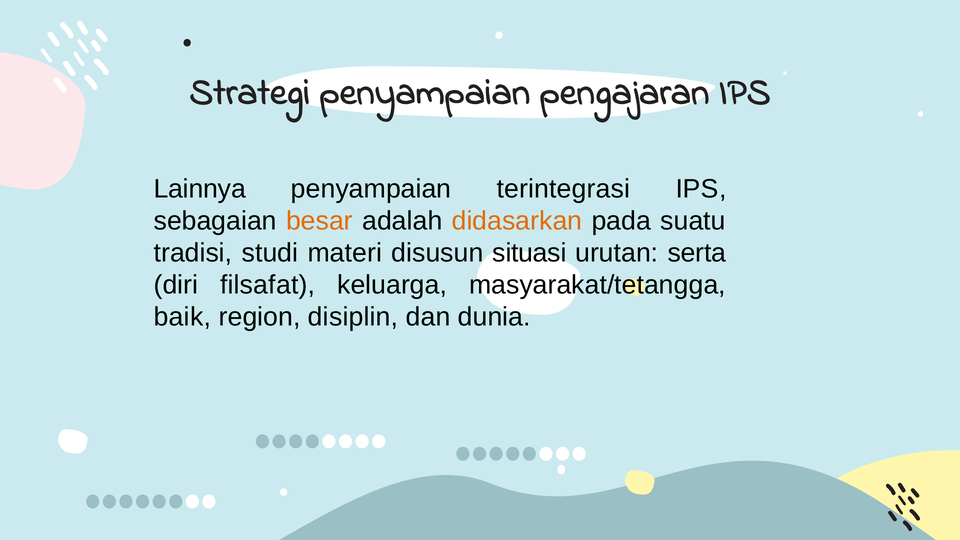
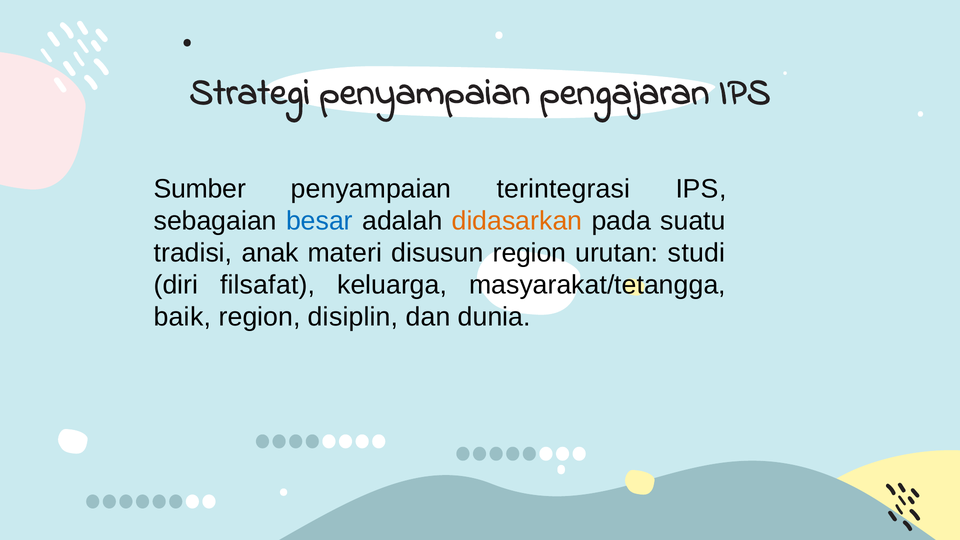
Lainnya: Lainnya -> Sumber
besar colour: orange -> blue
studi: studi -> anak
disusun situasi: situasi -> region
serta: serta -> studi
